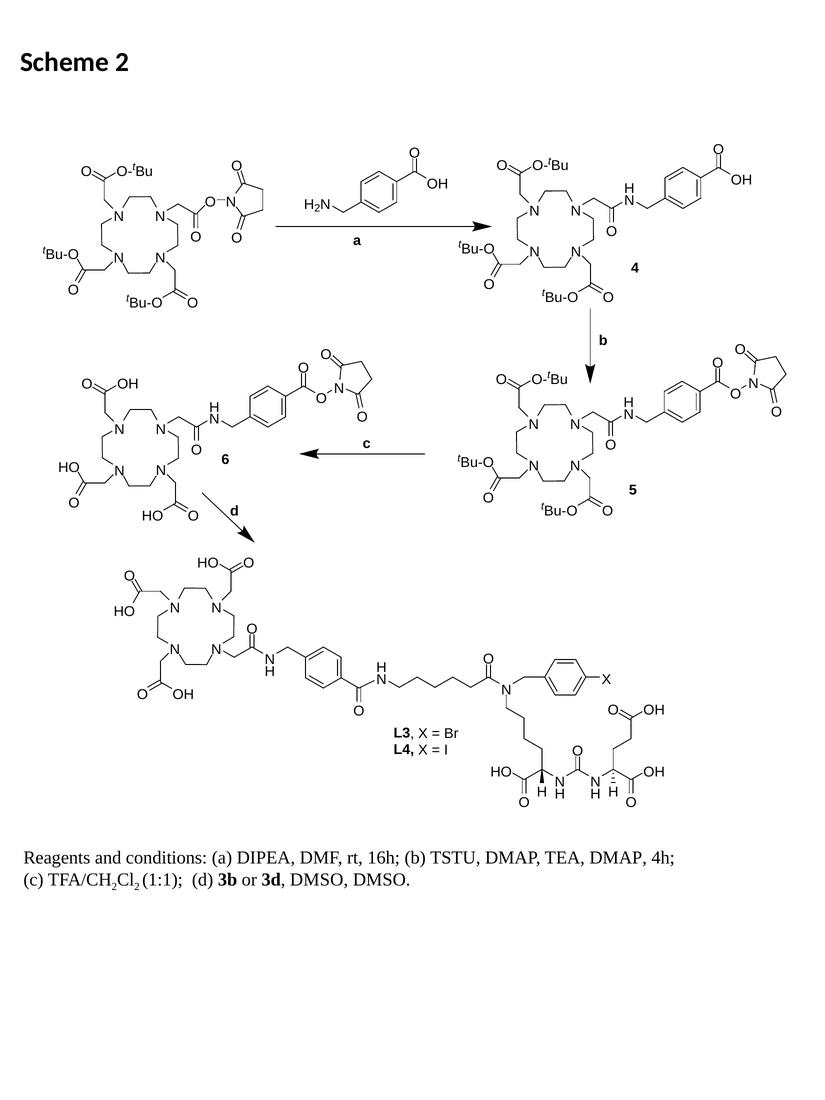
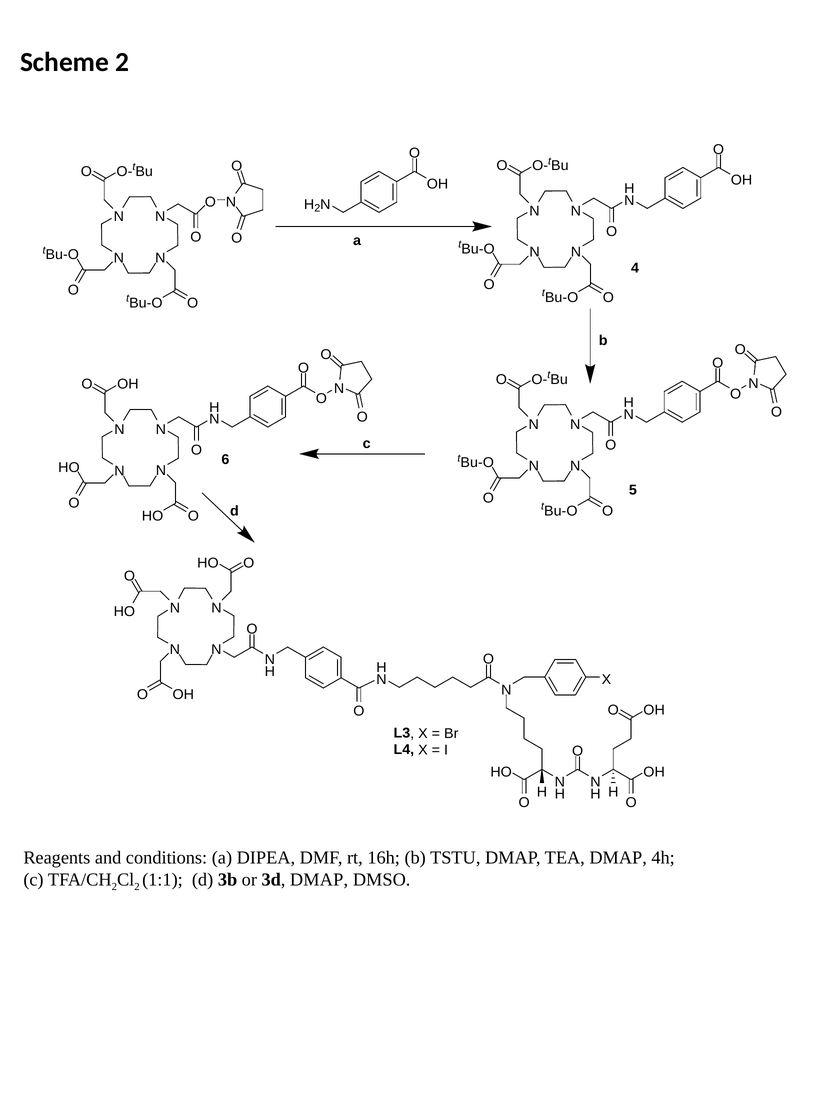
3d DMSO: DMSO -> DMAP
